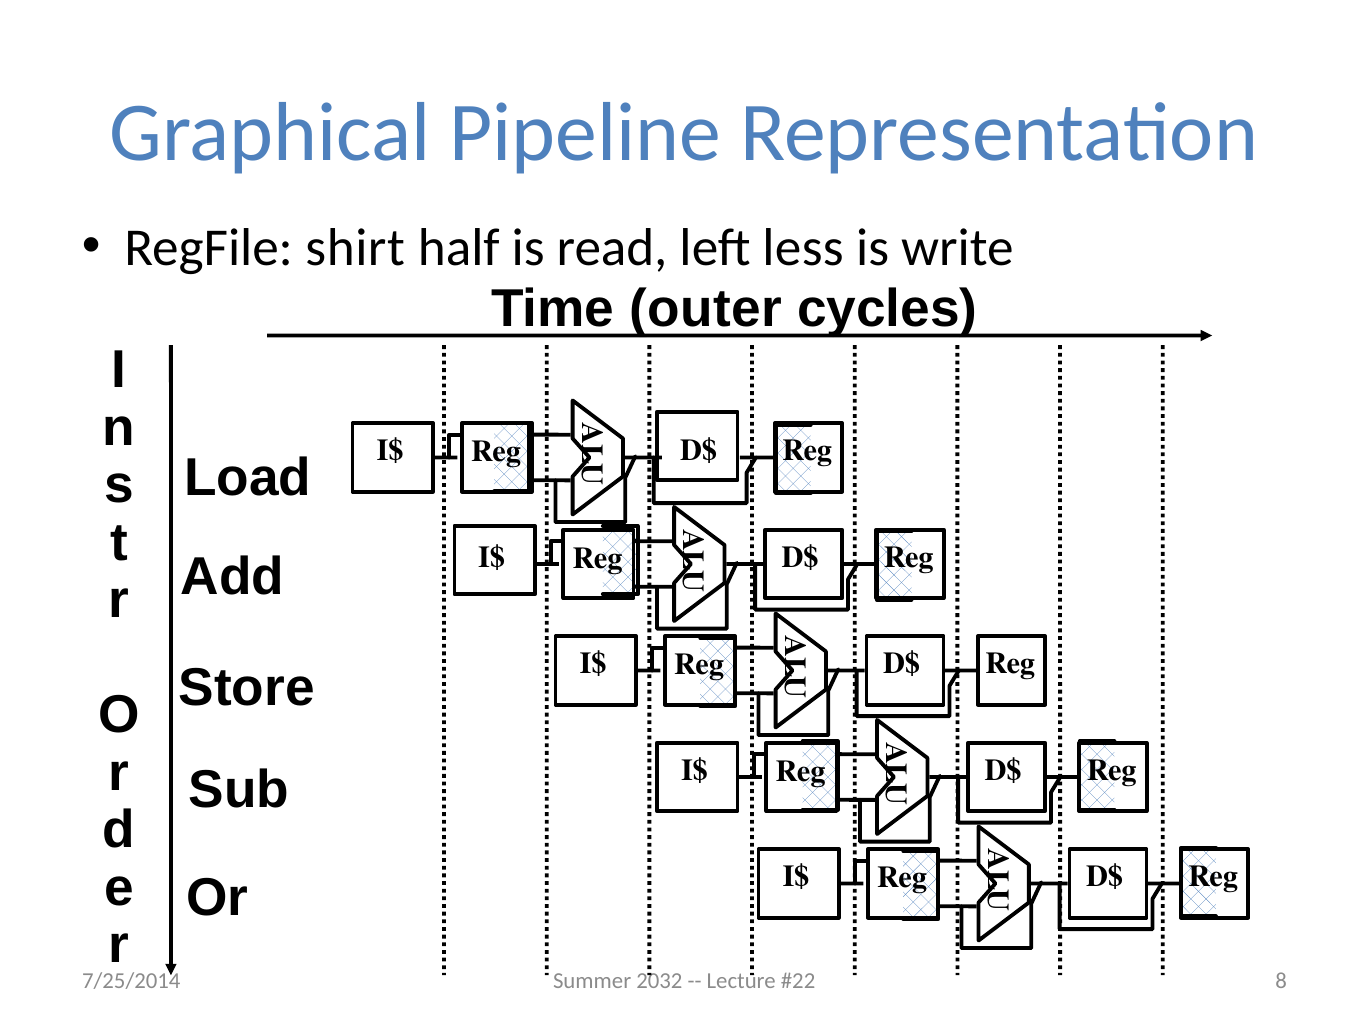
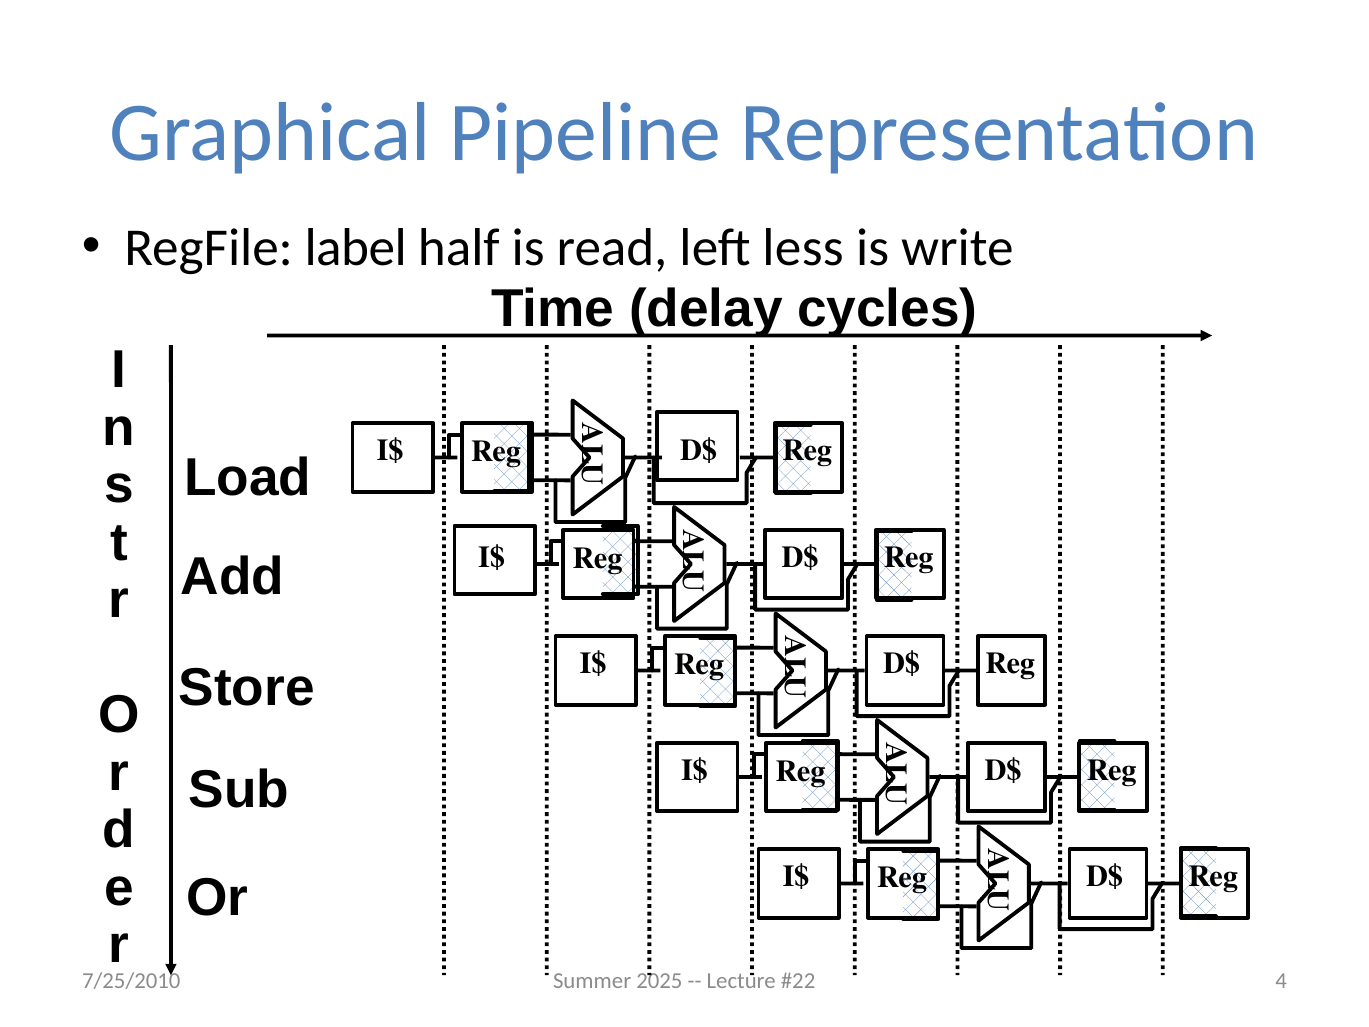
shirt: shirt -> label
outer: outer -> delay
2032: 2032 -> 2025
8: 8 -> 4
7/25/2014: 7/25/2014 -> 7/25/2010
